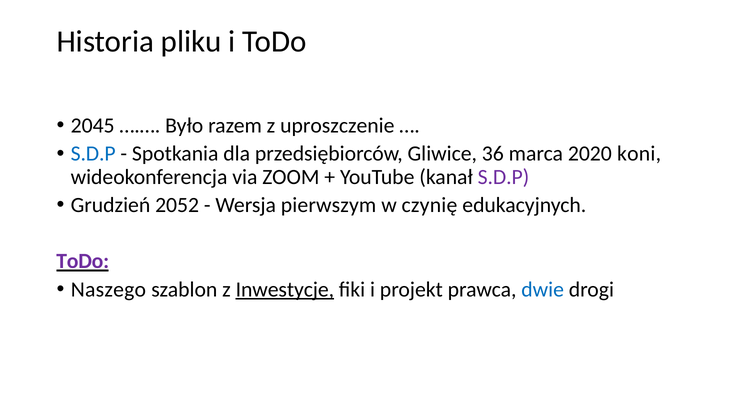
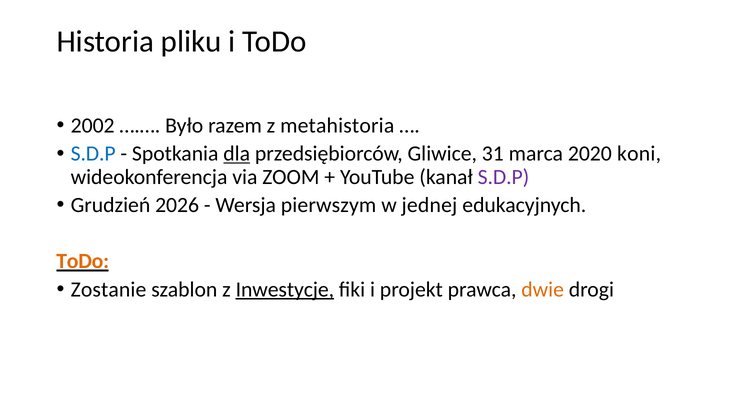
2045: 2045 -> 2002
uproszczenie: uproszczenie -> metahistoria
dla underline: none -> present
36: 36 -> 31
2052: 2052 -> 2026
czynię: czynię -> jednej
ToDo at (83, 262) colour: purple -> orange
Naszego: Naszego -> Zostanie
dwie colour: blue -> orange
